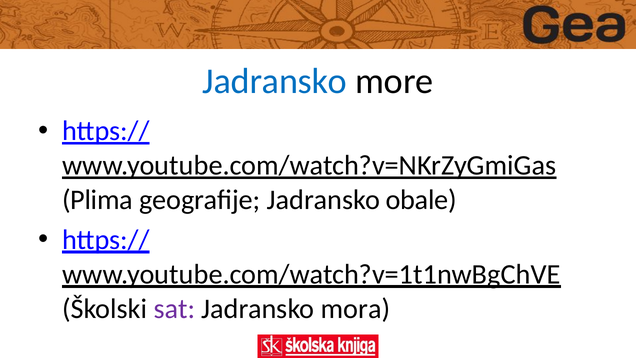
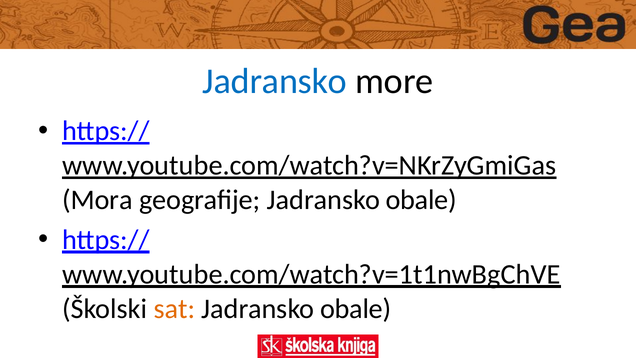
Plima: Plima -> Mora
sat colour: purple -> orange
mora at (356, 309): mora -> obale
